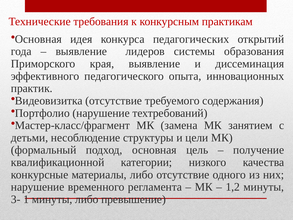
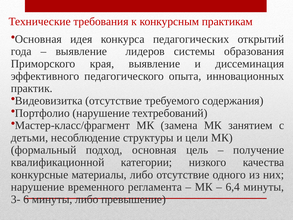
1,2: 1,2 -> 6,4
1: 1 -> 6
